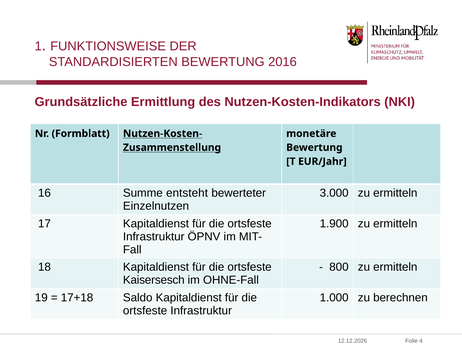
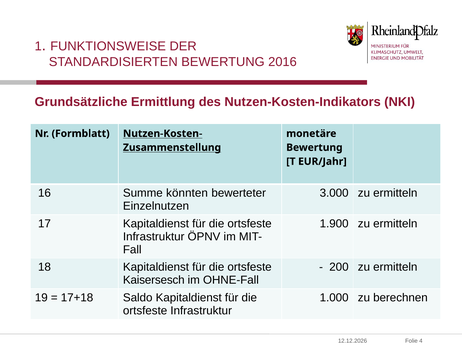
entsteht: entsteht -> könnten
800: 800 -> 200
